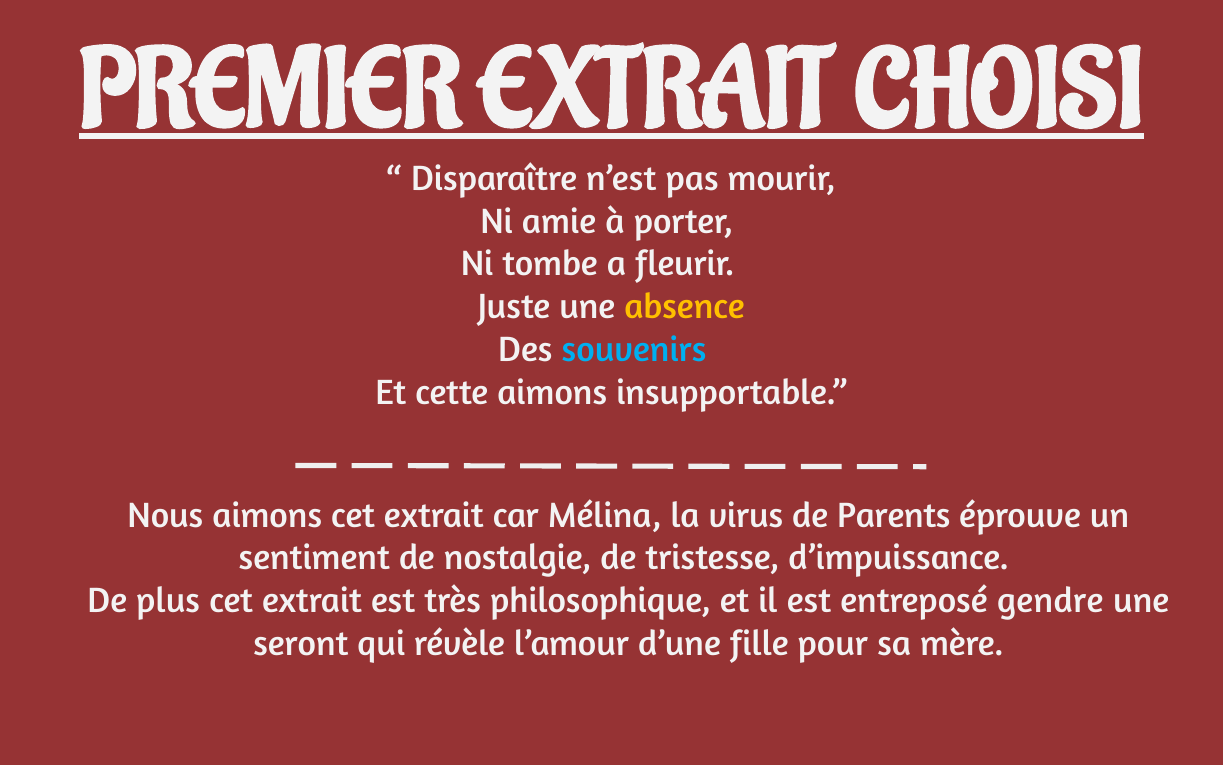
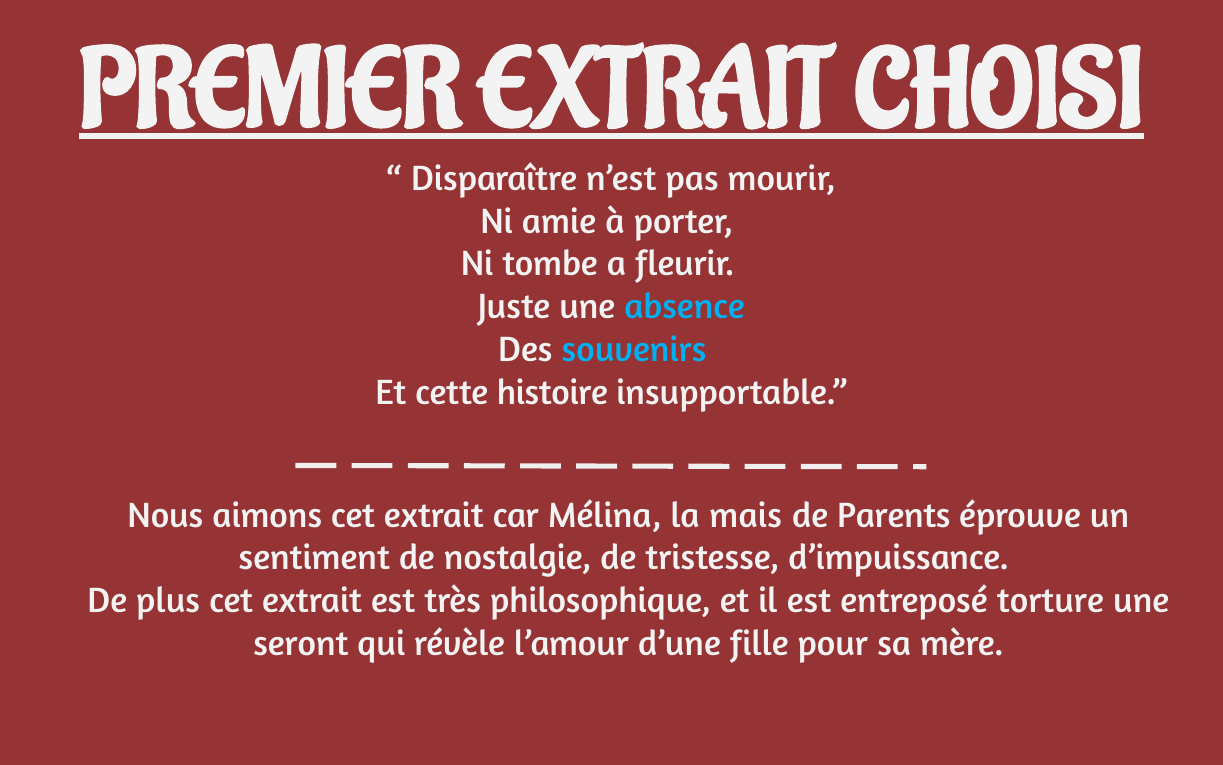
absence colour: yellow -> light blue
cette aimons: aimons -> histoire
virus: virus -> mais
gendre: gendre -> torture
